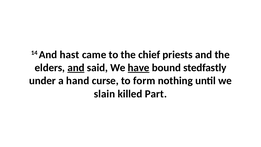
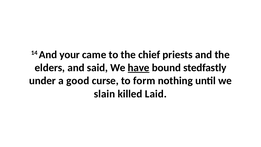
hast: hast -> your
and at (76, 68) underline: present -> none
hand: hand -> good
Part: Part -> Laid
